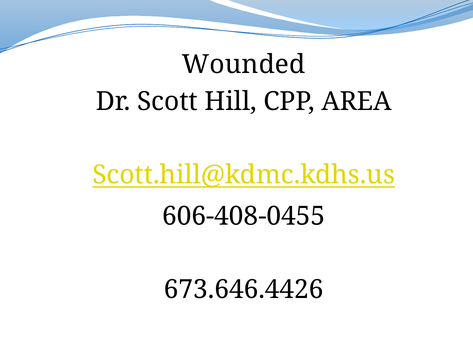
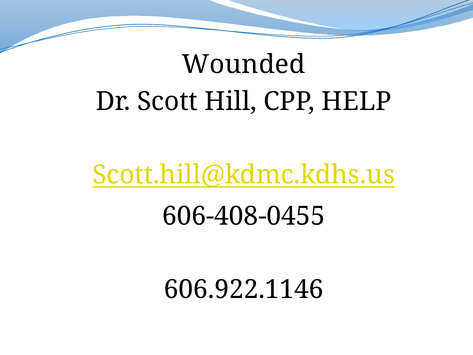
AREA: AREA -> HELP
673.646.4426: 673.646.4426 -> 606.922.1146
